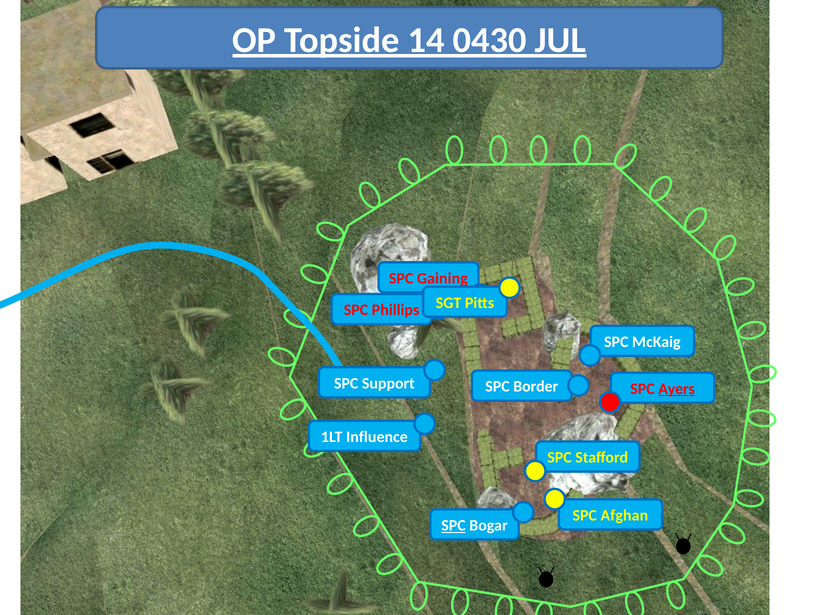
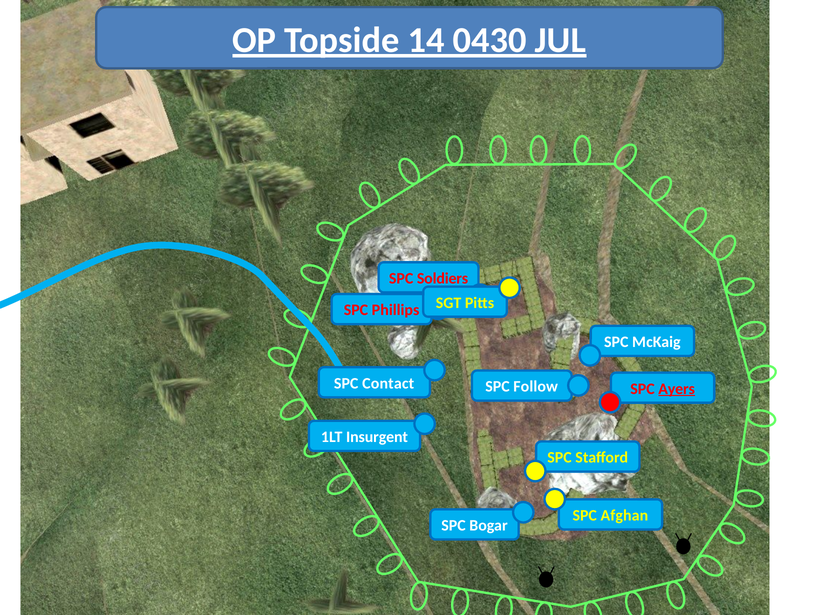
Gaining: Gaining -> Soldiers
Support: Support -> Contact
Border: Border -> Follow
Influence: Influence -> Insurgent
SPC at (453, 525) underline: present -> none
